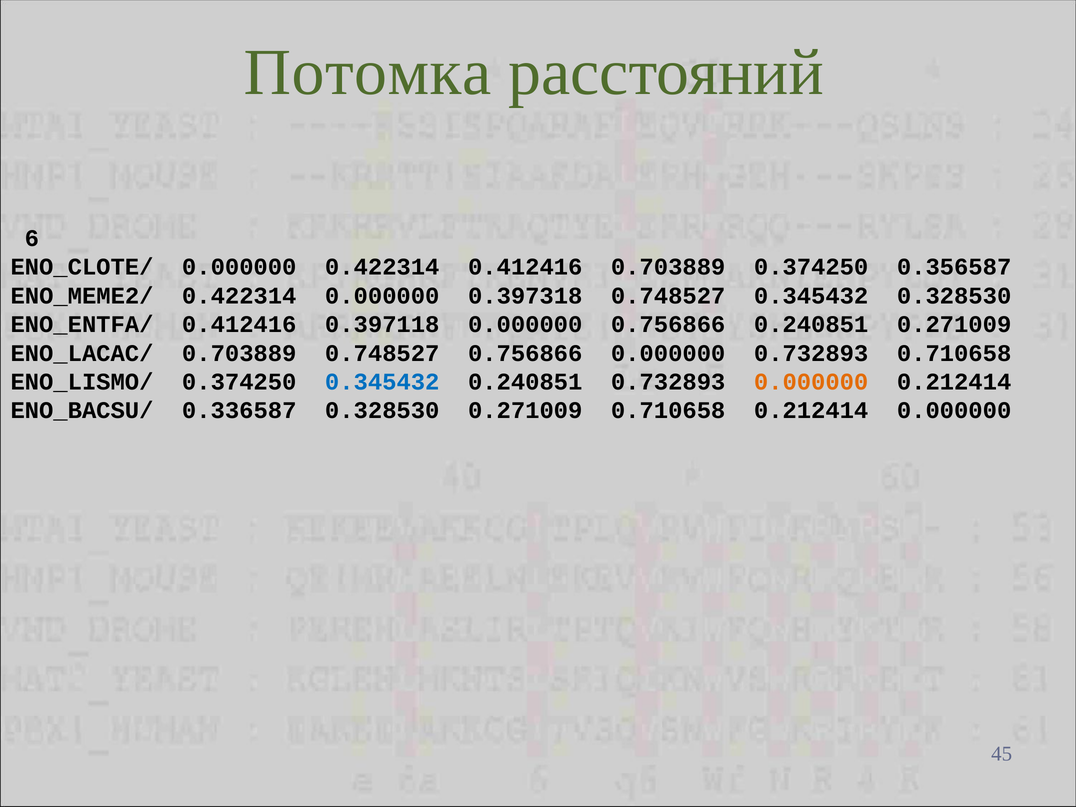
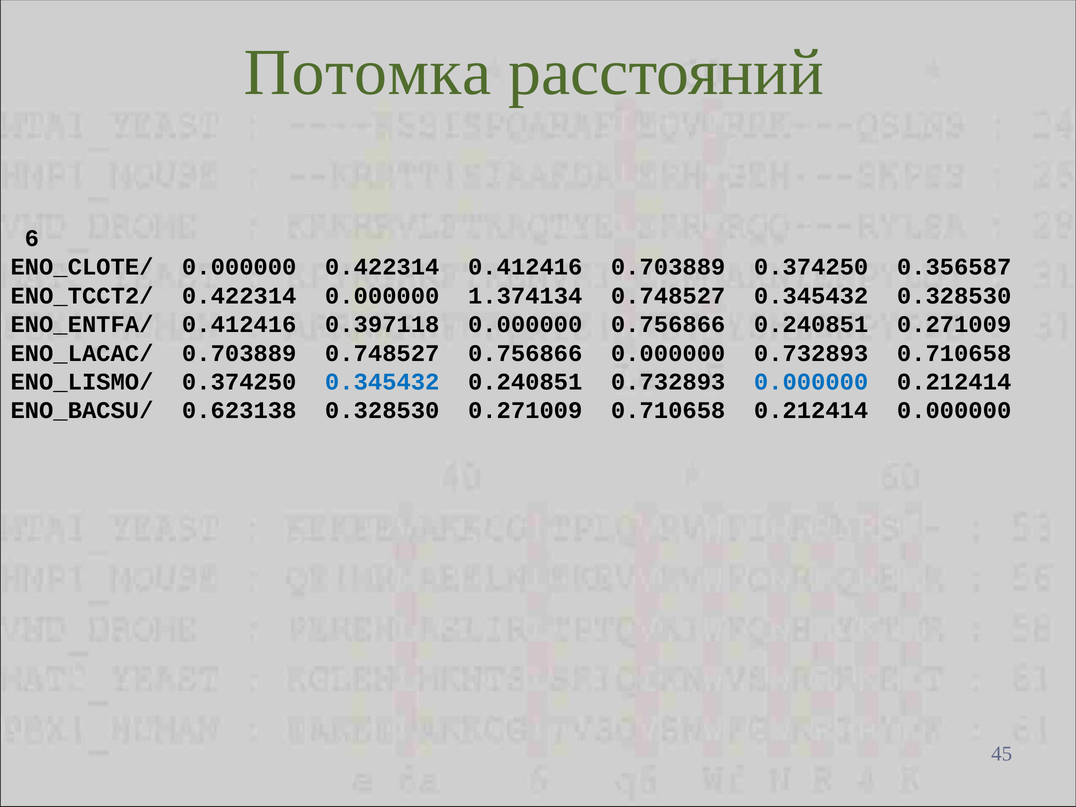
ENO_MEME2/: ENO_MEME2/ -> ENO_TCCT2/
0.397318: 0.397318 -> 1.374134
0.000000 at (811, 382) colour: orange -> blue
0.336587: 0.336587 -> 0.623138
